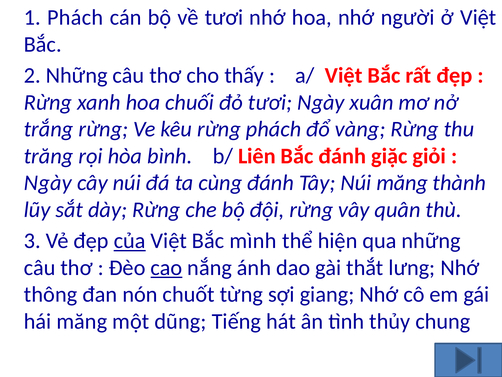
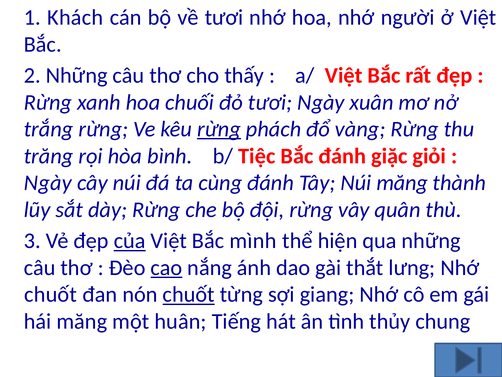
1 Phách: Phách -> Khách
rừng at (219, 129) underline: none -> present
Liên: Liên -> Tiệc
thông at (51, 294): thông -> chuốt
chuốt at (189, 294) underline: none -> present
dũng: dũng -> huân
